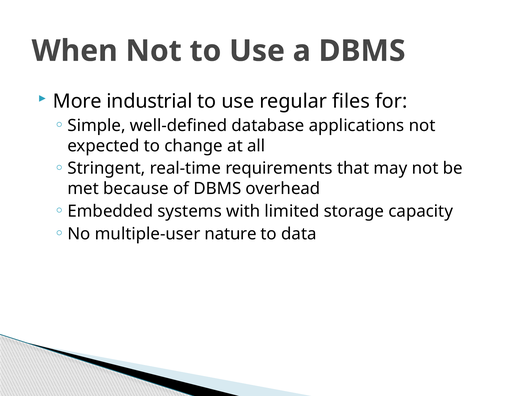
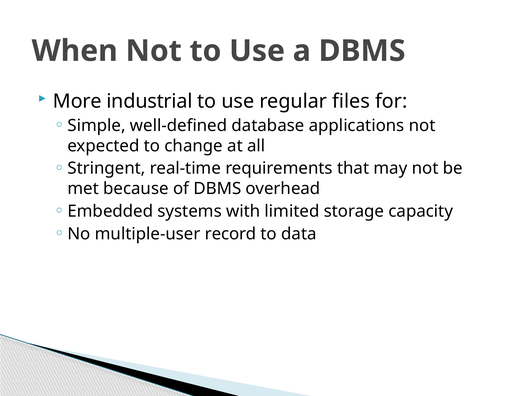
nature: nature -> record
